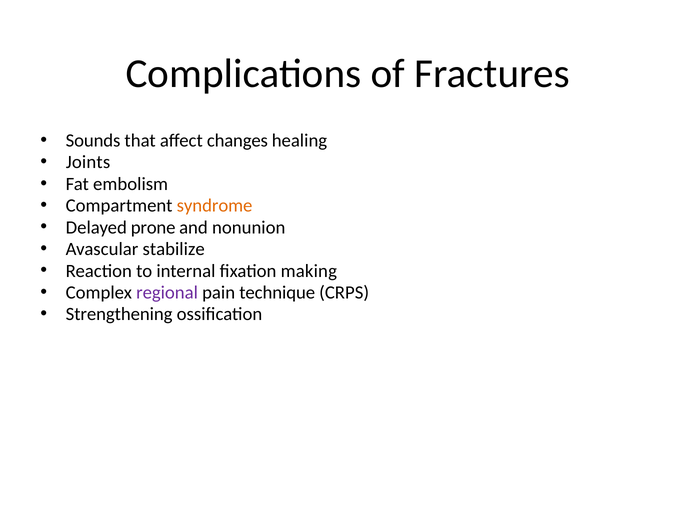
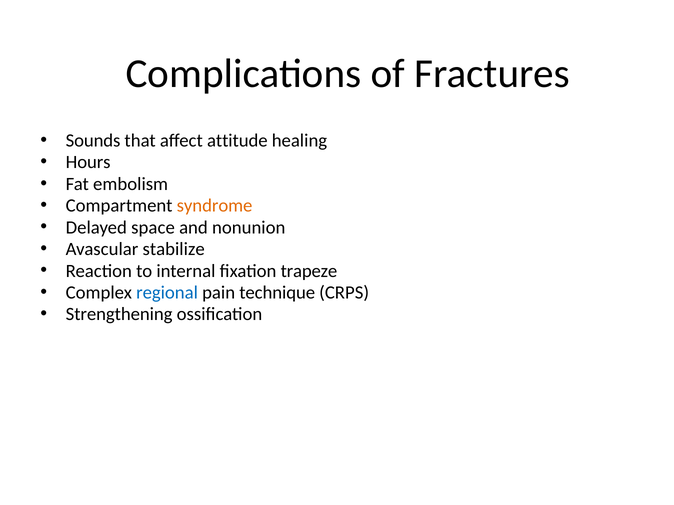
changes: changes -> attitude
Joints: Joints -> Hours
prone: prone -> space
making: making -> trapeze
regional colour: purple -> blue
